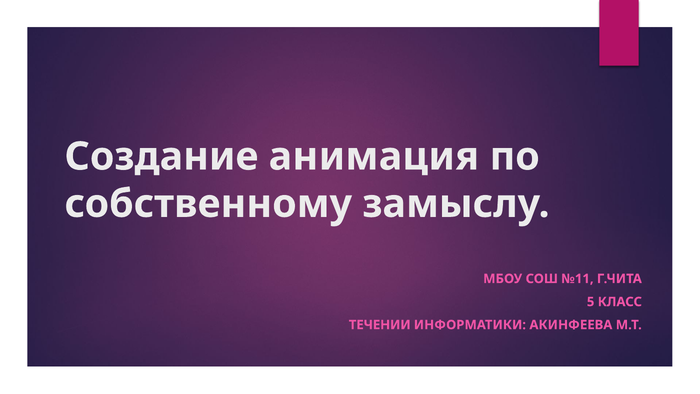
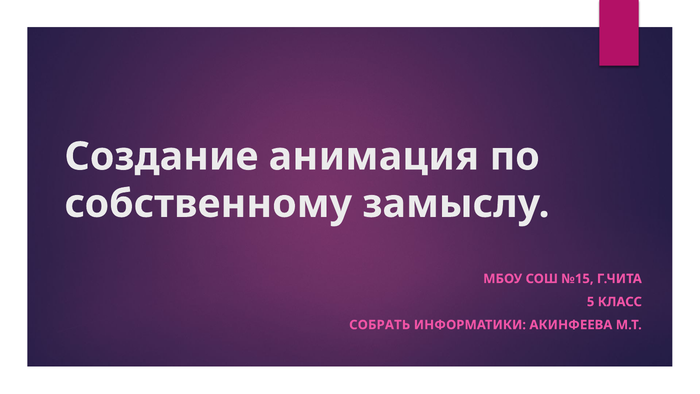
№11: №11 -> №15
ТЕЧЕНИИ: ТЕЧЕНИИ -> СОБРАТЬ
